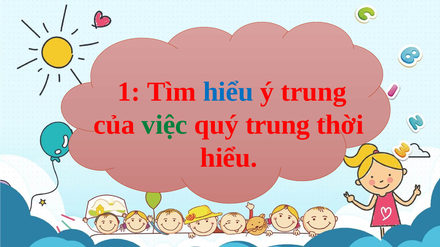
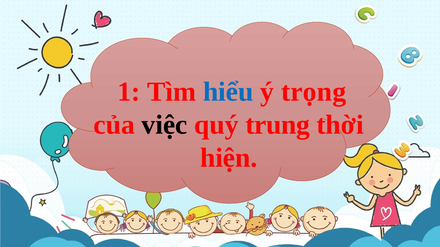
ý trung: trung -> trọng
việc colour: green -> black
hiểu at (229, 158): hiểu -> hiện
